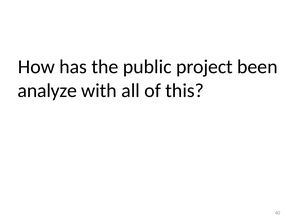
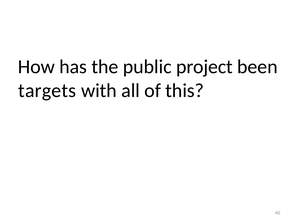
analyze: analyze -> targets
